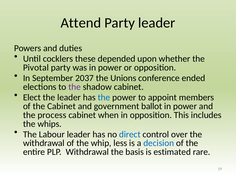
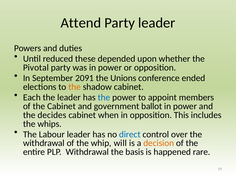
cocklers: cocklers -> reduced
2037: 2037 -> 2091
the at (75, 87) colour: purple -> orange
Elect: Elect -> Each
process: process -> decides
less: less -> will
decision colour: blue -> orange
estimated: estimated -> happened
